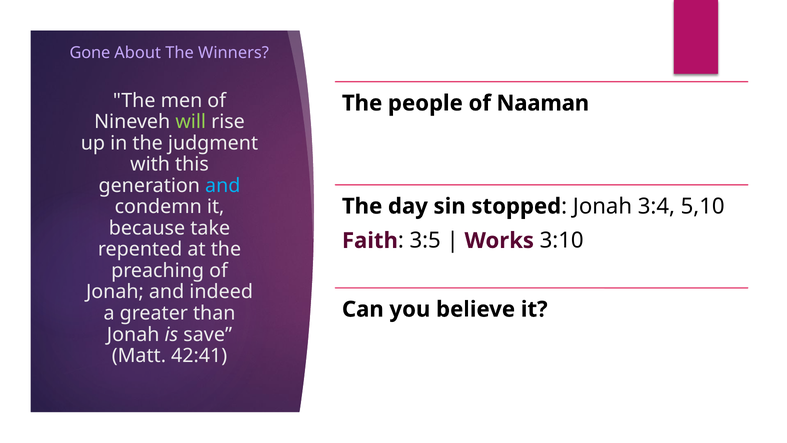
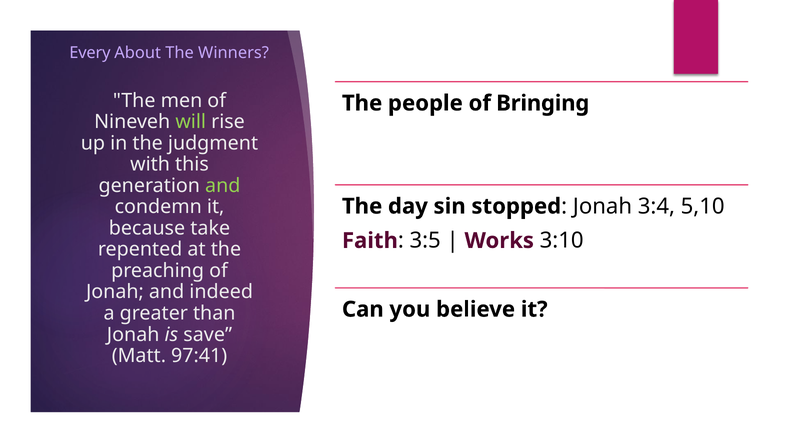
Gone: Gone -> Every
Naaman: Naaman -> Bringing
and at (223, 186) colour: light blue -> light green
42:41: 42:41 -> 97:41
